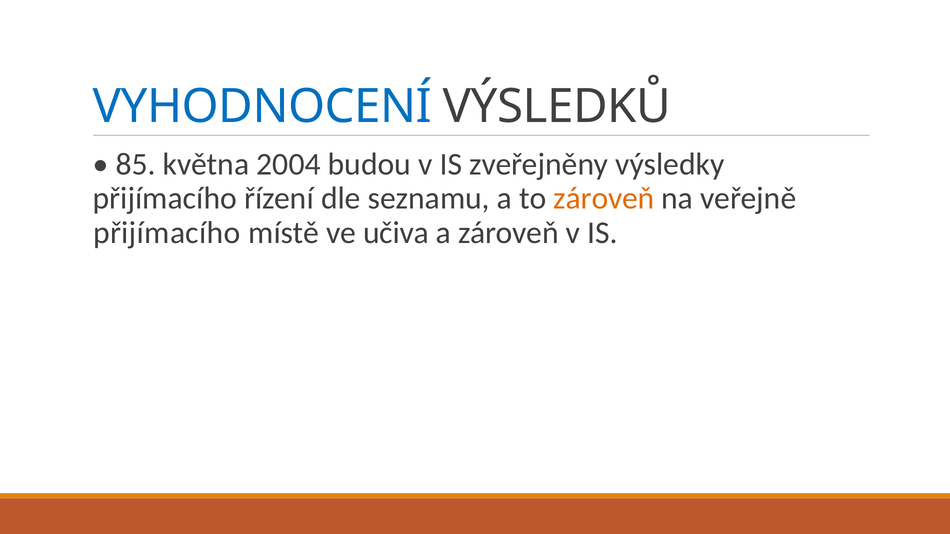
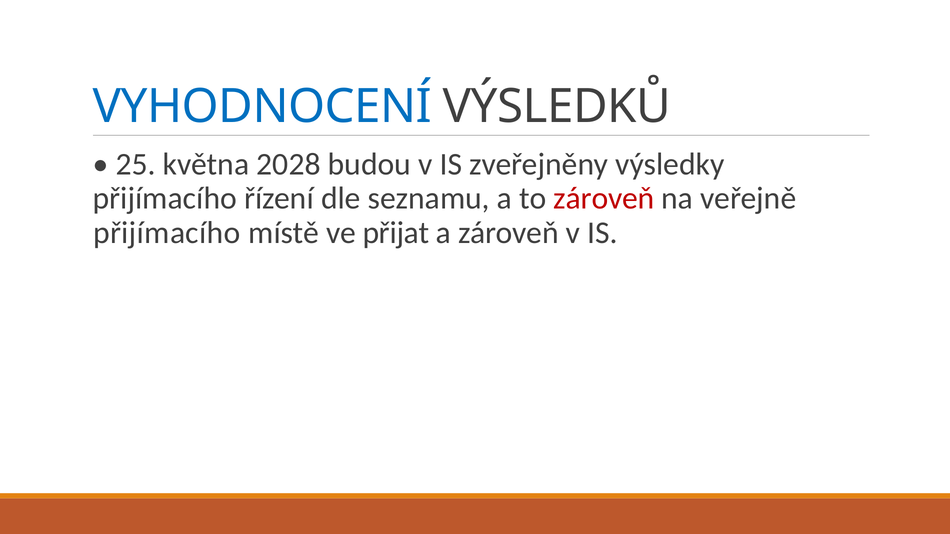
85: 85 -> 25
2004: 2004 -> 2028
zároveň at (604, 199) colour: orange -> red
učiva: učiva -> přijat
